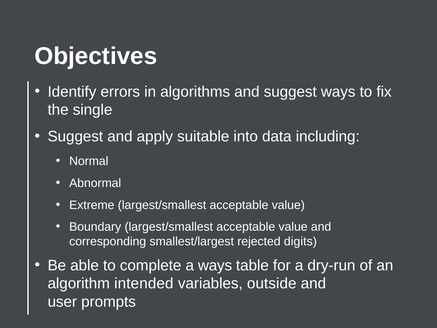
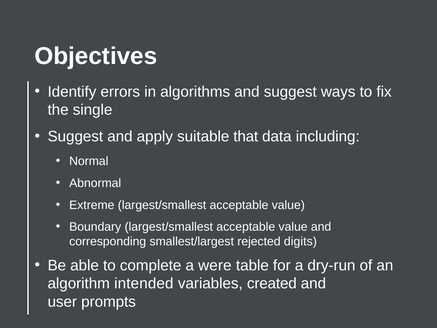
into: into -> that
a ways: ways -> were
outside: outside -> created
